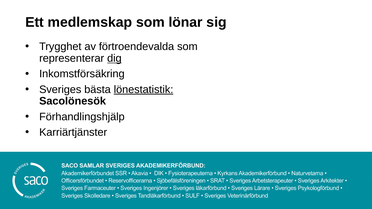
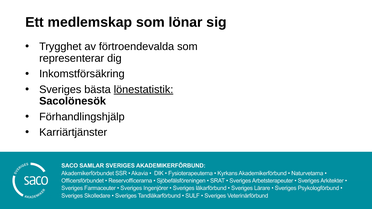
dig underline: present -> none
